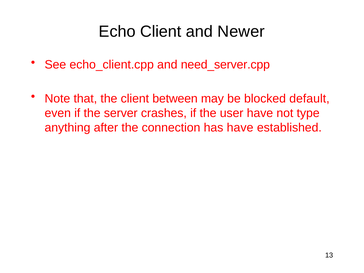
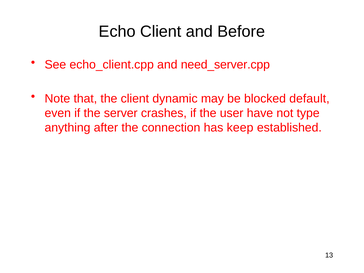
Newer: Newer -> Before
between: between -> dynamic
has have: have -> keep
